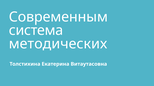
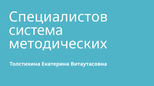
Современным: Современным -> Специалистов
